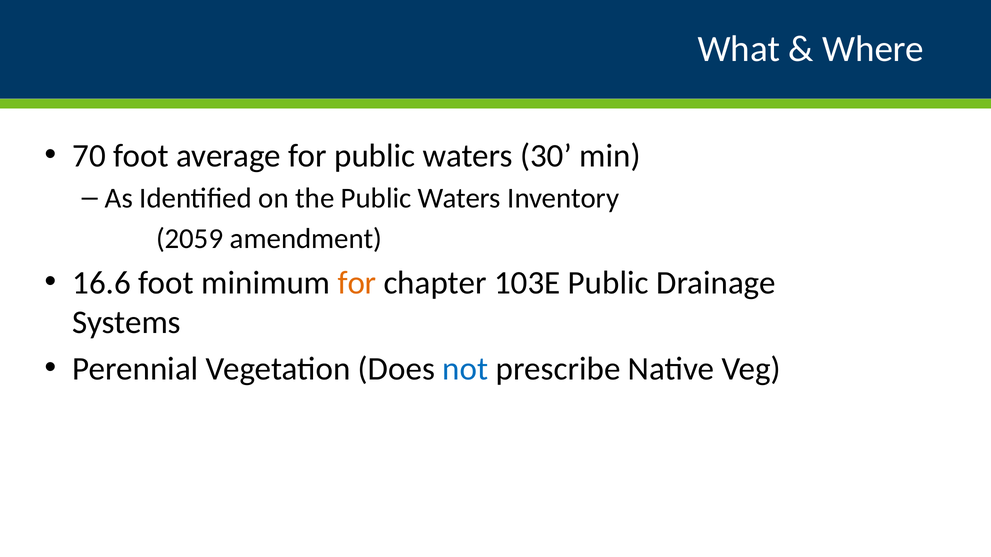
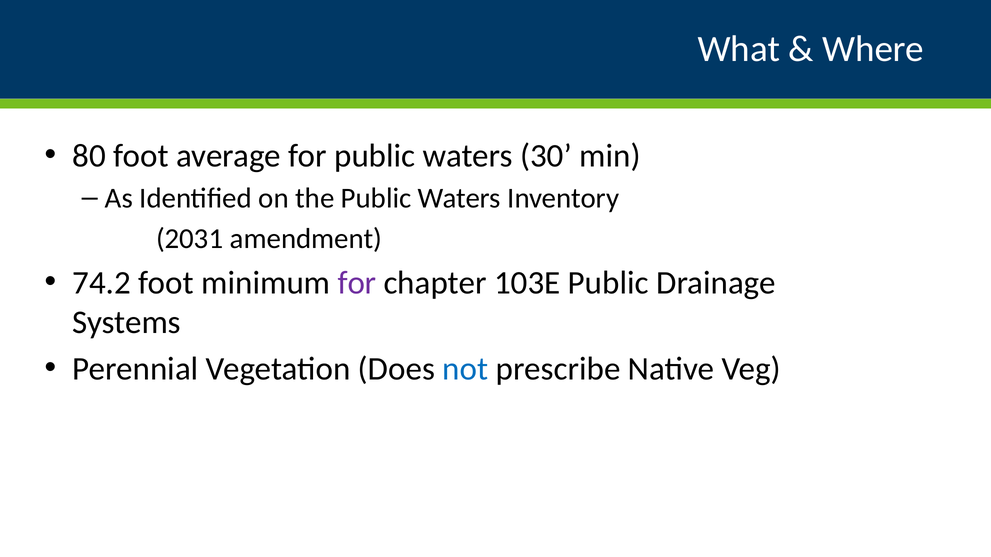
70: 70 -> 80
2059: 2059 -> 2031
16.6: 16.6 -> 74.2
for at (357, 283) colour: orange -> purple
